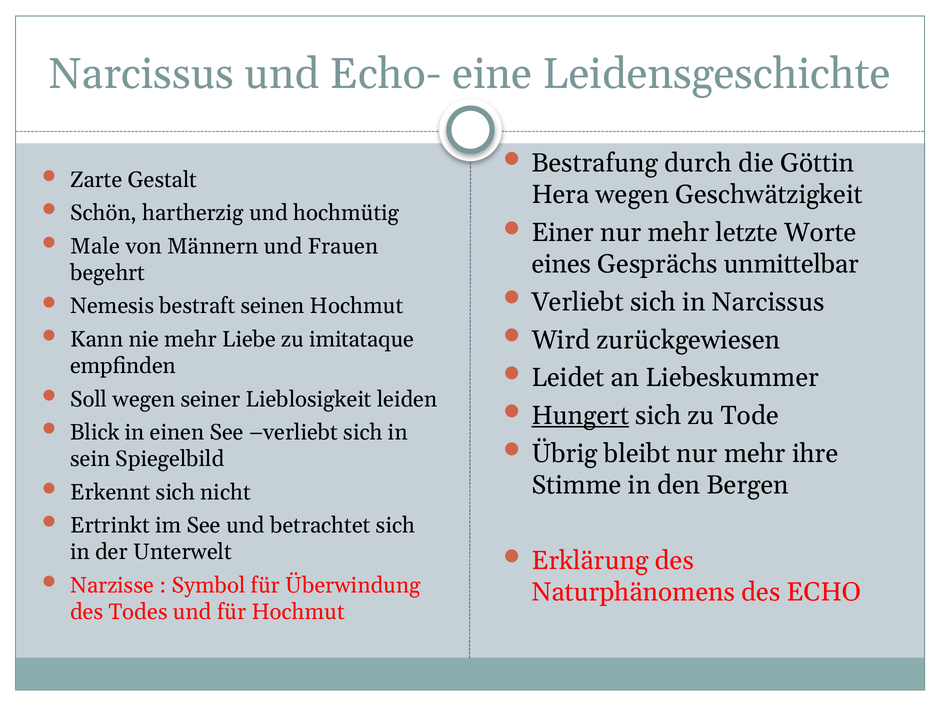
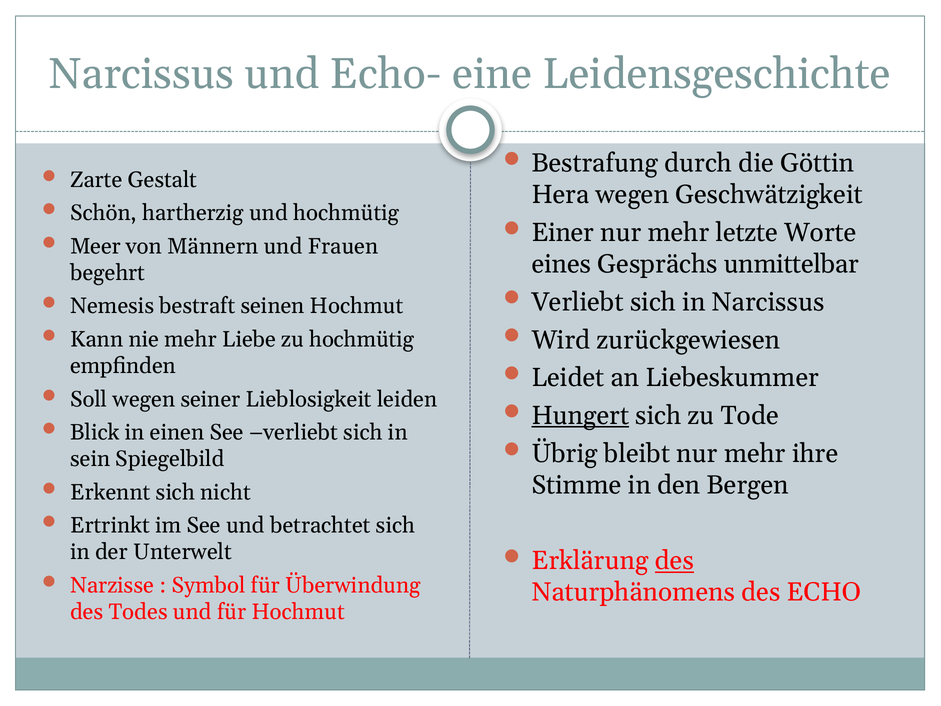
Male: Male -> Meer
zu imitataque: imitataque -> hochmütig
des at (674, 561) underline: none -> present
